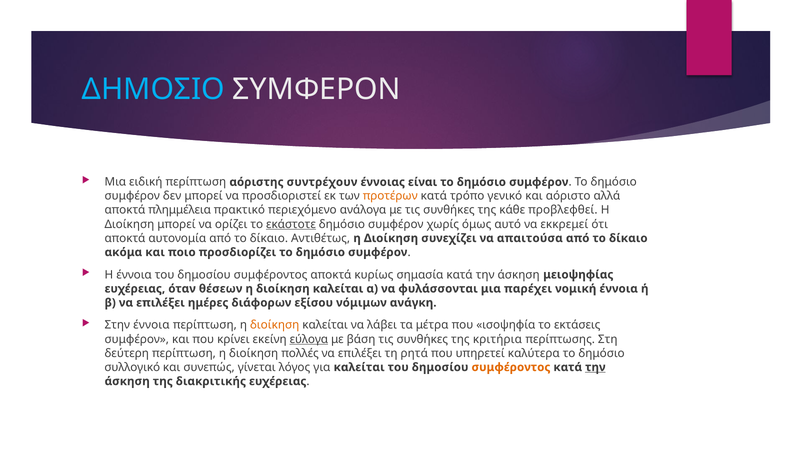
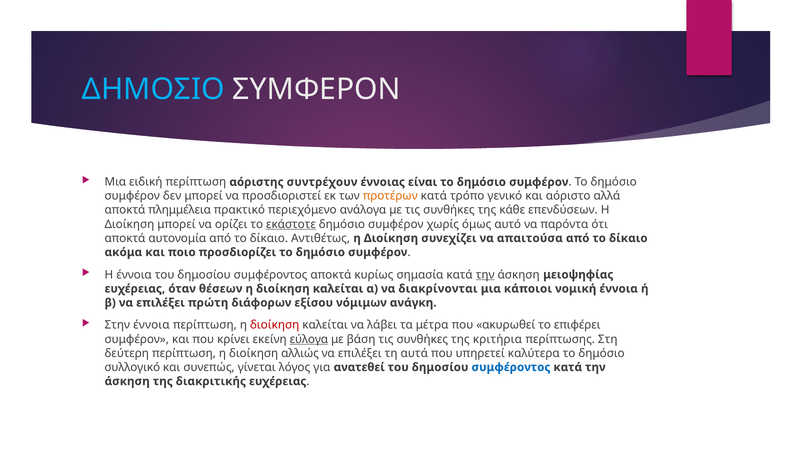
προβλεφθεί: προβλεφθεί -> επενδύσεων
εκκρεμεί: εκκρεμεί -> παρόντα
την at (485, 275) underline: none -> present
φυλάσσονται: φυλάσσονται -> διακρίνονται
παρέχει: παρέχει -> κάποιοι
ημέρες: ημέρες -> πρώτη
διοίκηση at (275, 325) colour: orange -> red
ισοψηφία: ισοψηφία -> ακυρωθεί
εκτάσεις: εκτάσεις -> επιφέρει
πολλές: πολλές -> αλλιώς
ρητά: ρητά -> αυτά
για καλείται: καλείται -> ανατεθεί
συμφέροντος at (511, 367) colour: orange -> blue
την at (595, 367) underline: present -> none
